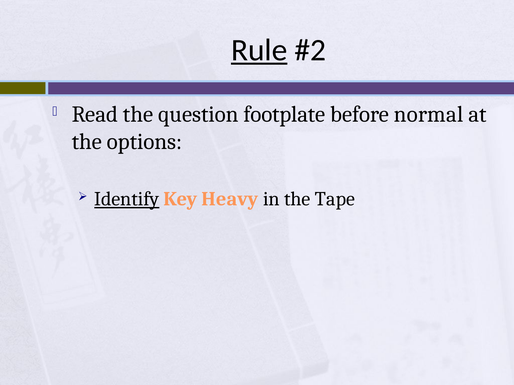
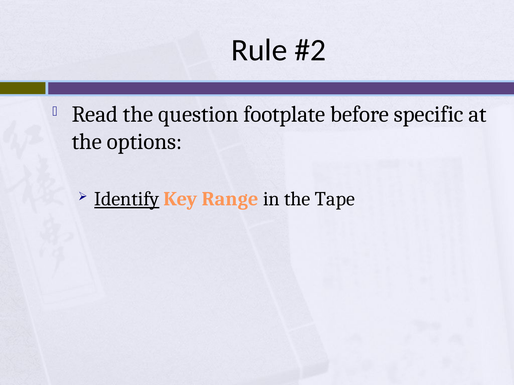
Rule underline: present -> none
normal: normal -> specific
Heavy: Heavy -> Range
